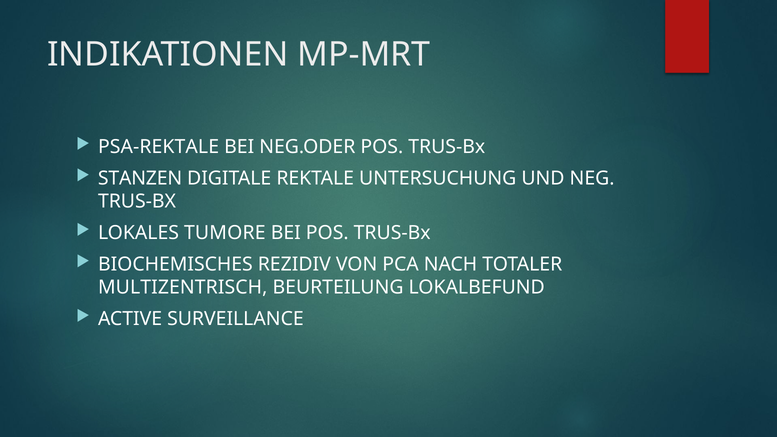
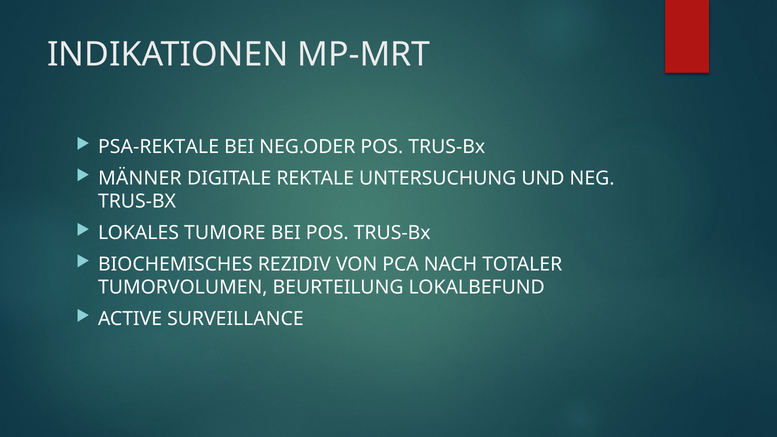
STANZEN: STANZEN -> MÄNNER
MULTIZENTRISCH: MULTIZENTRISCH -> TUMORVOLUMEN
